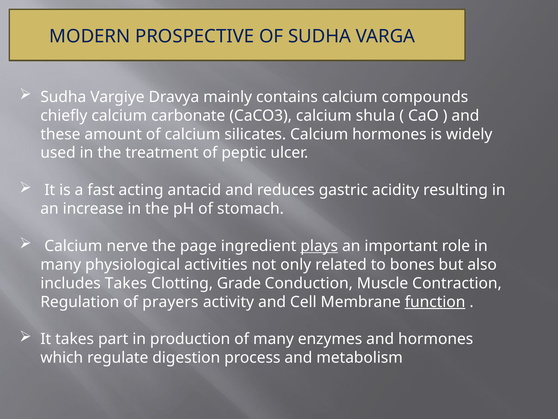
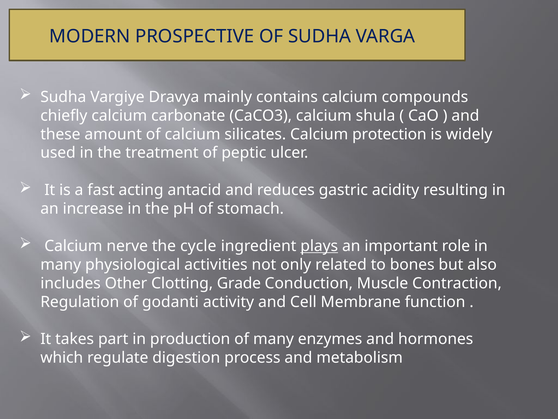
Calcium hormones: hormones -> protection
page: page -> cycle
includes Takes: Takes -> Other
prayers: prayers -> godanti
function underline: present -> none
